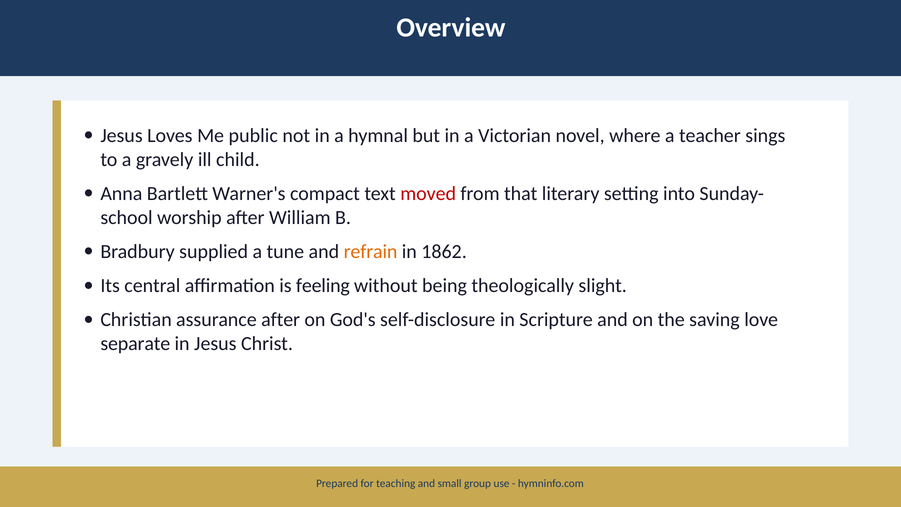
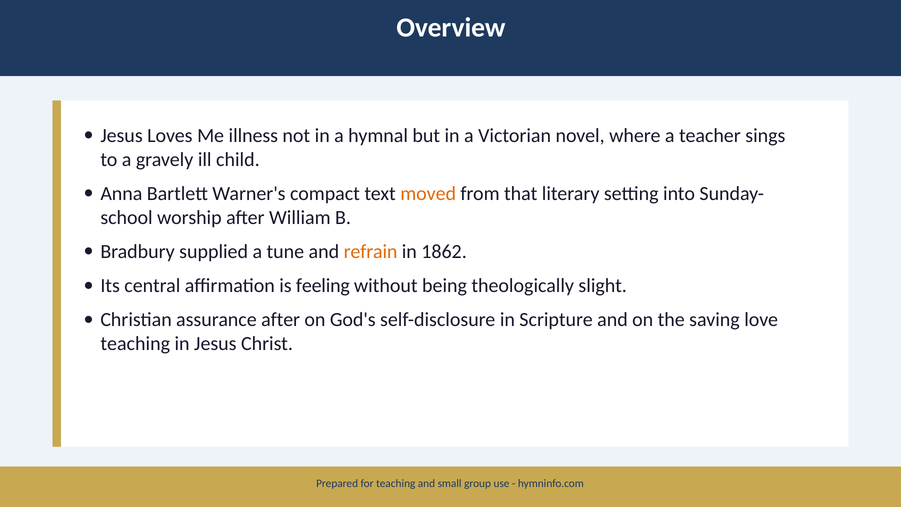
public: public -> illness
moved colour: red -> orange
separate at (135, 344): separate -> teaching
